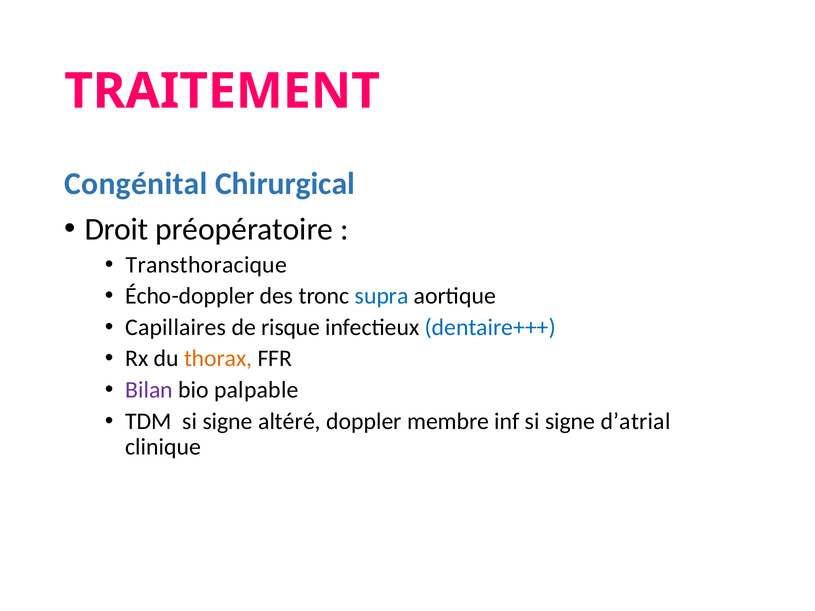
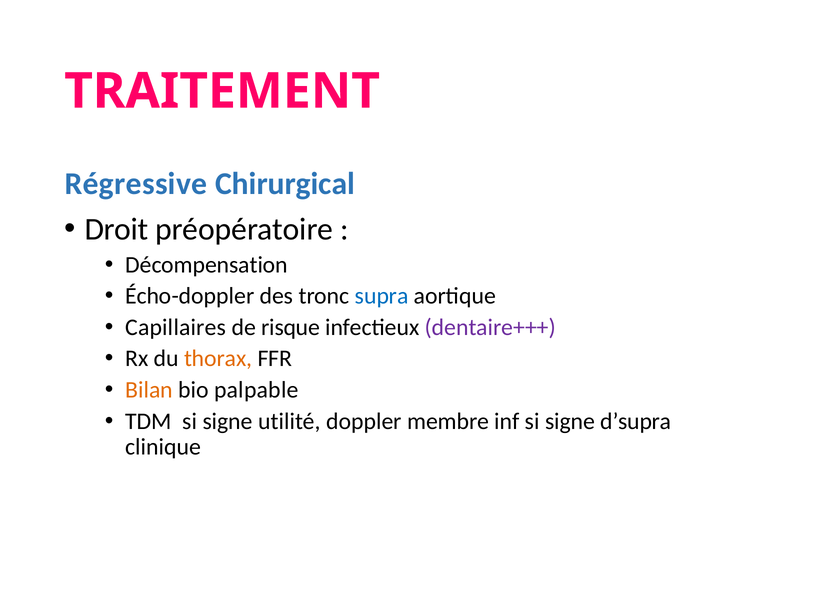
Congénital: Congénital -> Régressive
Transthoracique: Transthoracique -> Décompensation
dentaire+++ colour: blue -> purple
Bilan colour: purple -> orange
altéré: altéré -> utilité
d’atrial: d’atrial -> d’supra
